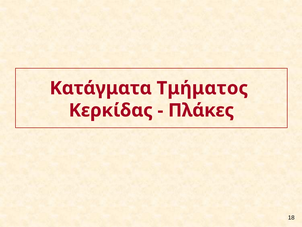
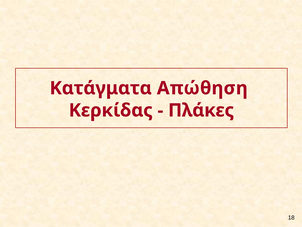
Τμήματος: Τμήματος -> Απώθηση
